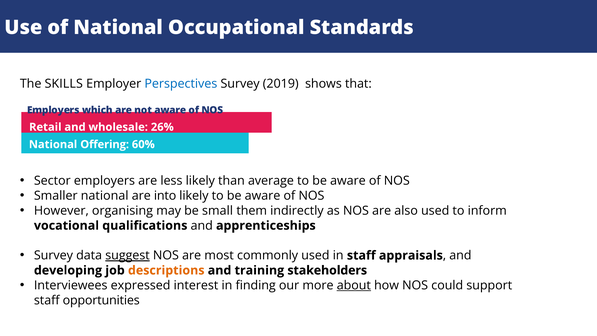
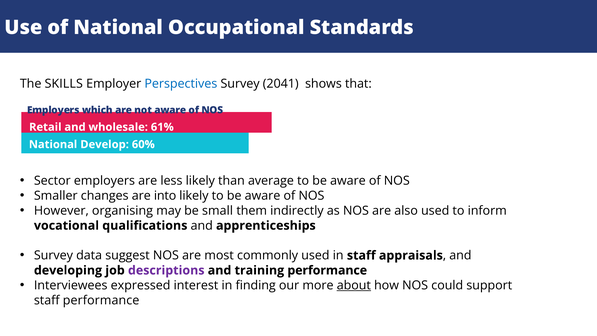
2019: 2019 -> 2041
26%: 26% -> 61%
Offering: Offering -> Develop
Smaller national: national -> changes
suggest underline: present -> none
descriptions colour: orange -> purple
training stakeholders: stakeholders -> performance
staff opportunities: opportunities -> performance
